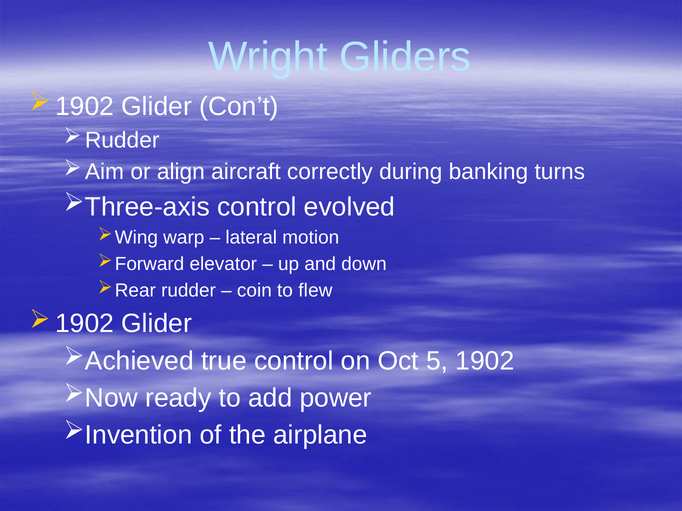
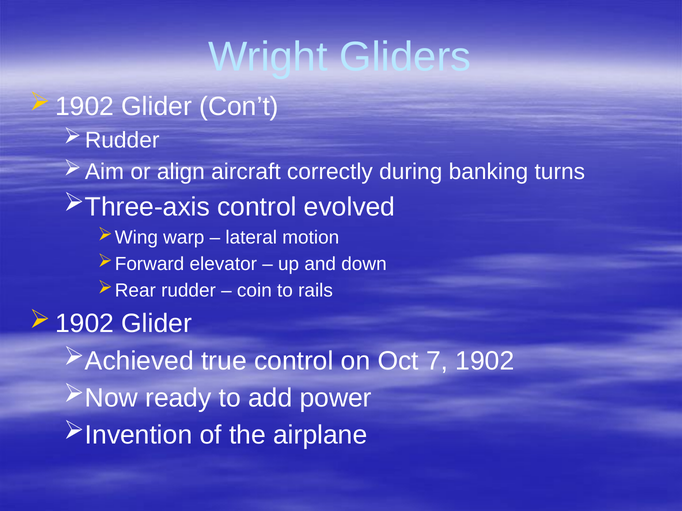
flew: flew -> rails
5: 5 -> 7
